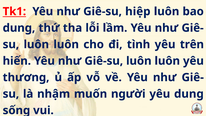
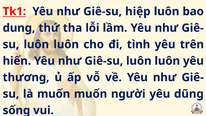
là nhậm: nhậm -> muốn
yêu dung: dung -> dũng
